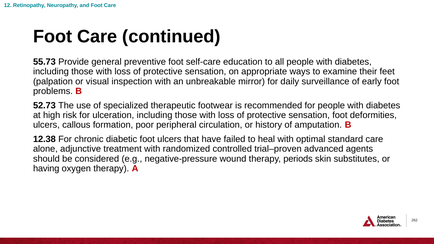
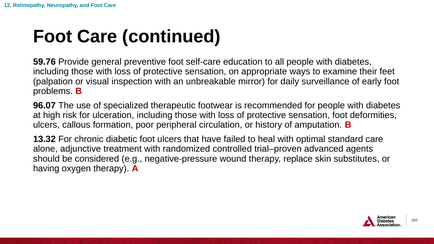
55.73: 55.73 -> 59.76
52.73: 52.73 -> 96.07
12.38: 12.38 -> 13.32
periods: periods -> replace
